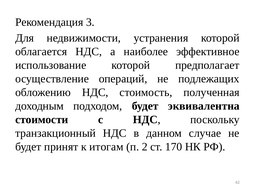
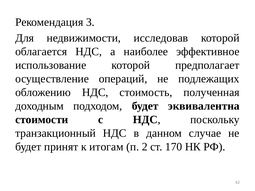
устранения: устранения -> исследовав
